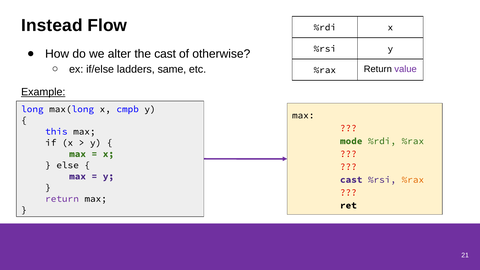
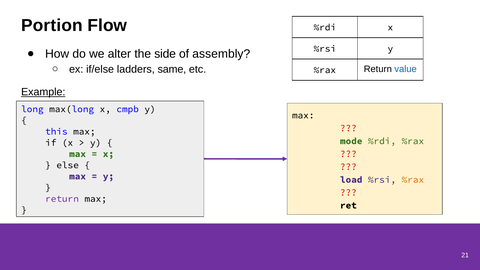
Instead: Instead -> Portion
the cast: cast -> side
otherwise: otherwise -> assembly
value colour: purple -> blue
cast at (351, 180): cast -> load
